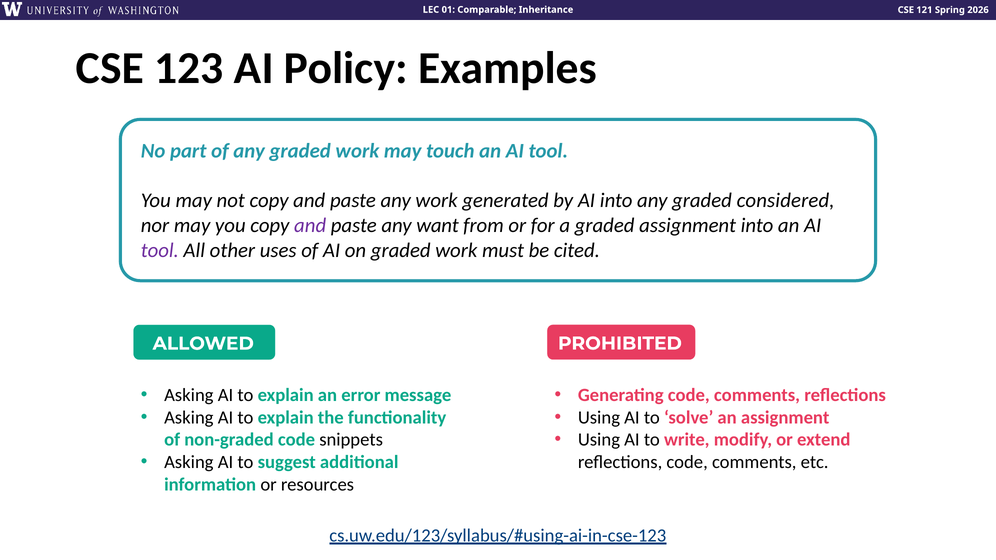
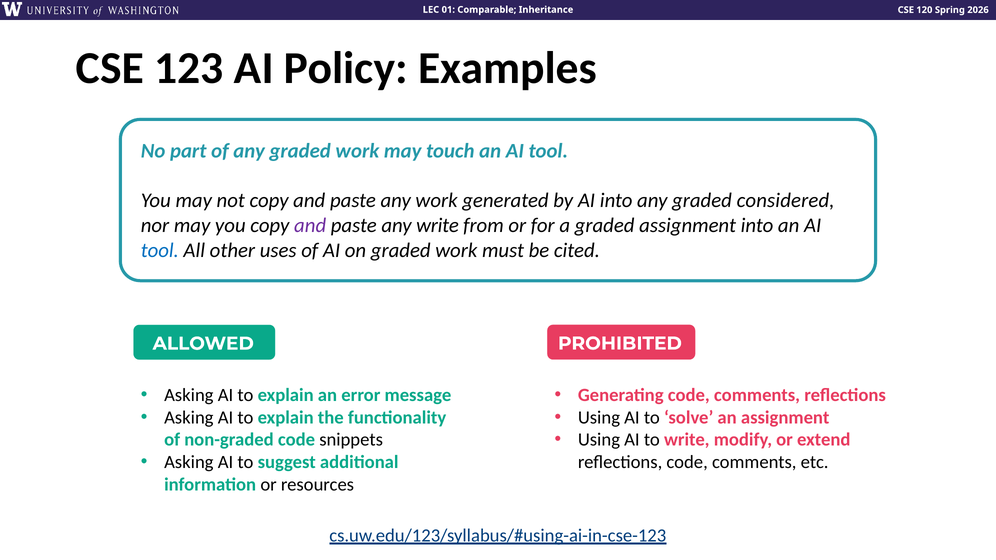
121: 121 -> 120
any want: want -> write
tool at (160, 251) colour: purple -> blue
